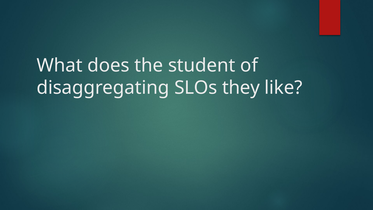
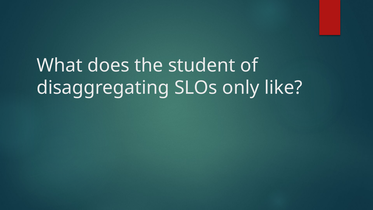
they: they -> only
